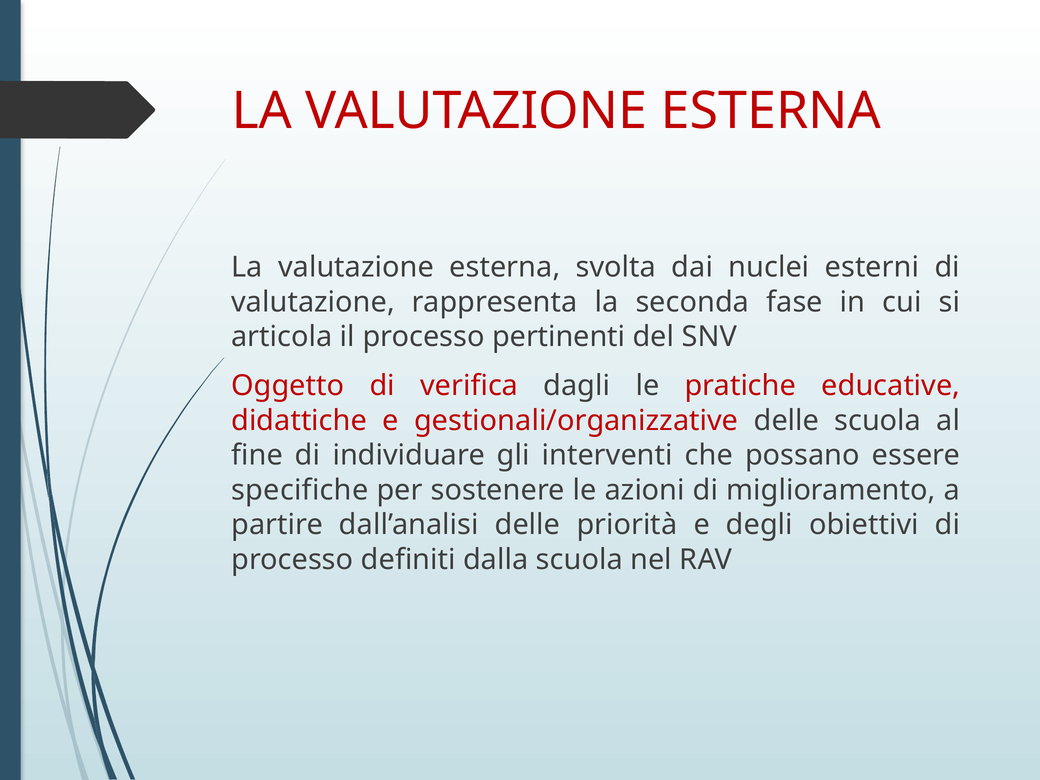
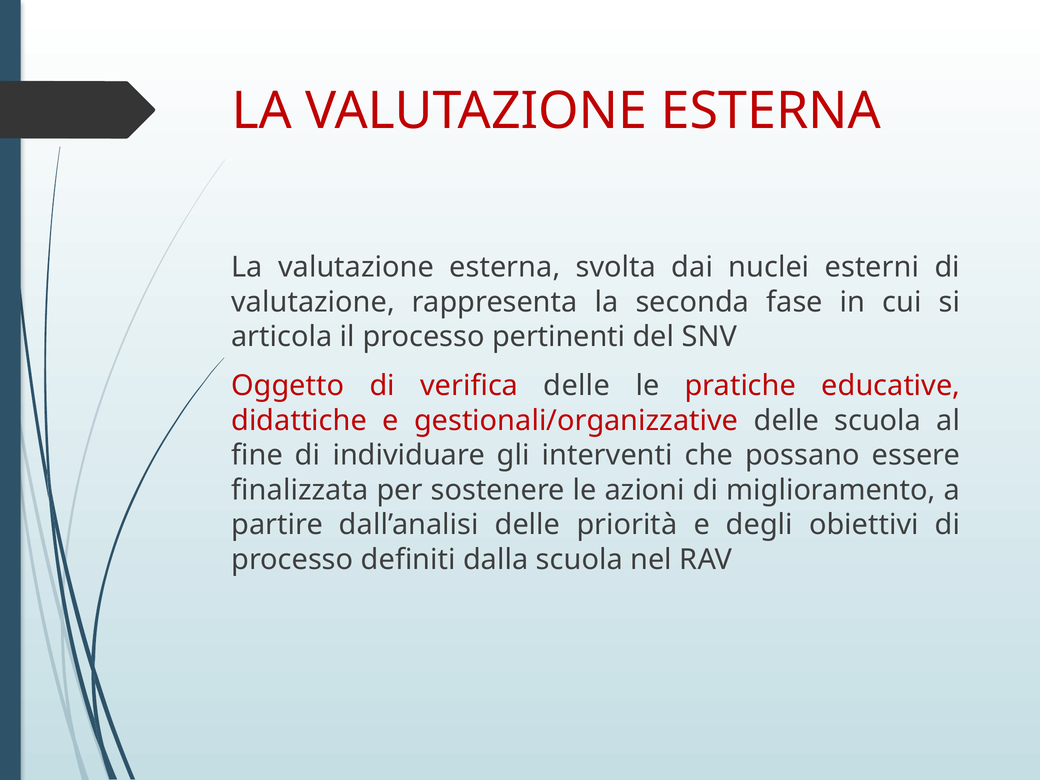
verifica dagli: dagli -> delle
specifiche: specifiche -> finalizzata
